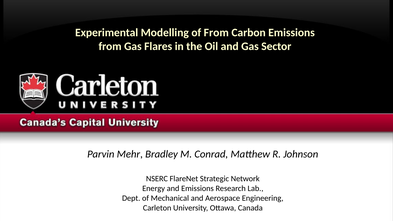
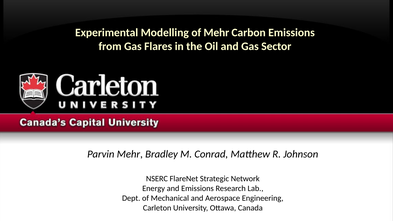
of From: From -> Mehr
